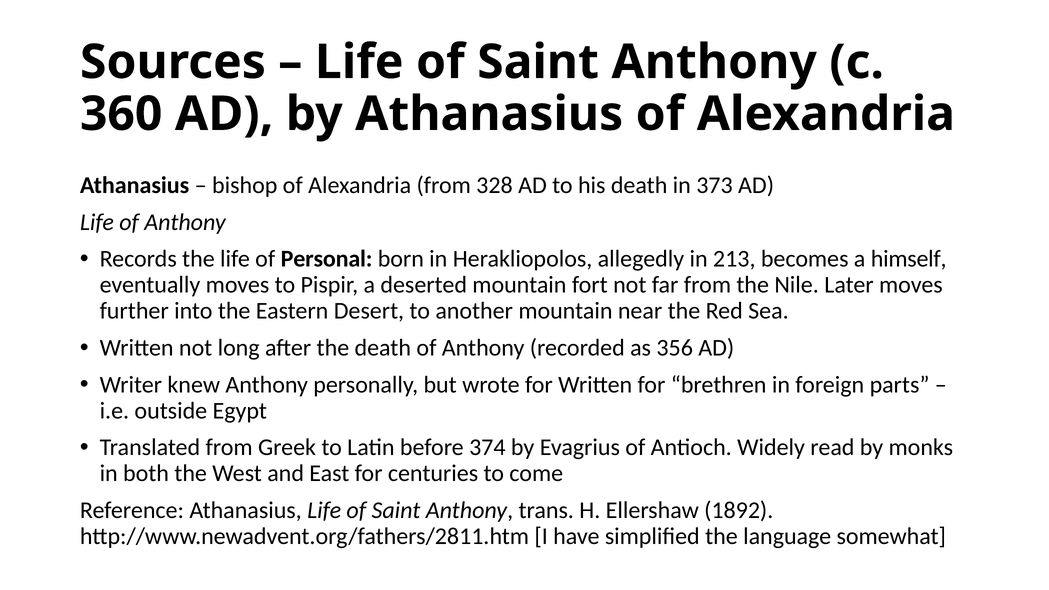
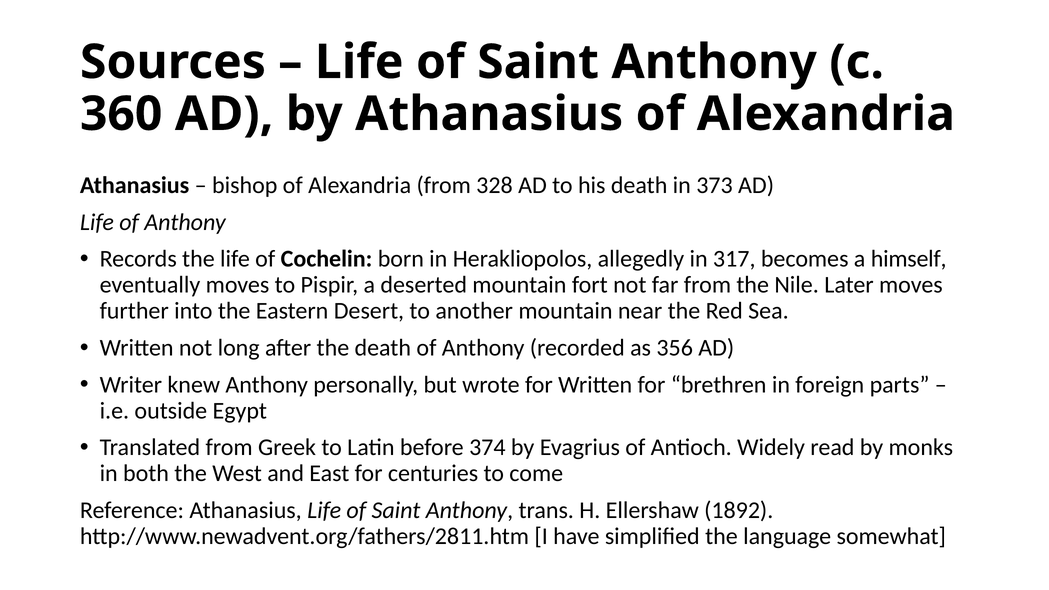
Personal: Personal -> Cochelin
213: 213 -> 317
